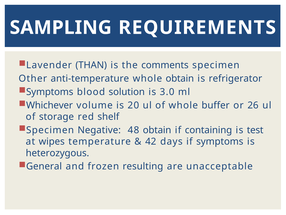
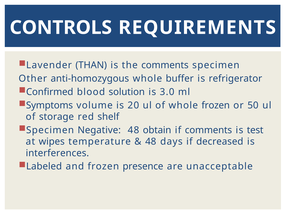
SAMPLING: SAMPLING -> CONTROLS
anti-temperature: anti-temperature -> anti-homozygous
whole obtain: obtain -> buffer
Symptoms at (50, 92): Symptoms -> Confirmed
Whichever: Whichever -> Symptoms
whole buffer: buffer -> frozen
26: 26 -> 50
if containing: containing -> comments
42 at (151, 141): 42 -> 48
if symptoms: symptoms -> decreased
heterozygous: heterozygous -> interferences
General: General -> Labeled
resulting: resulting -> presence
